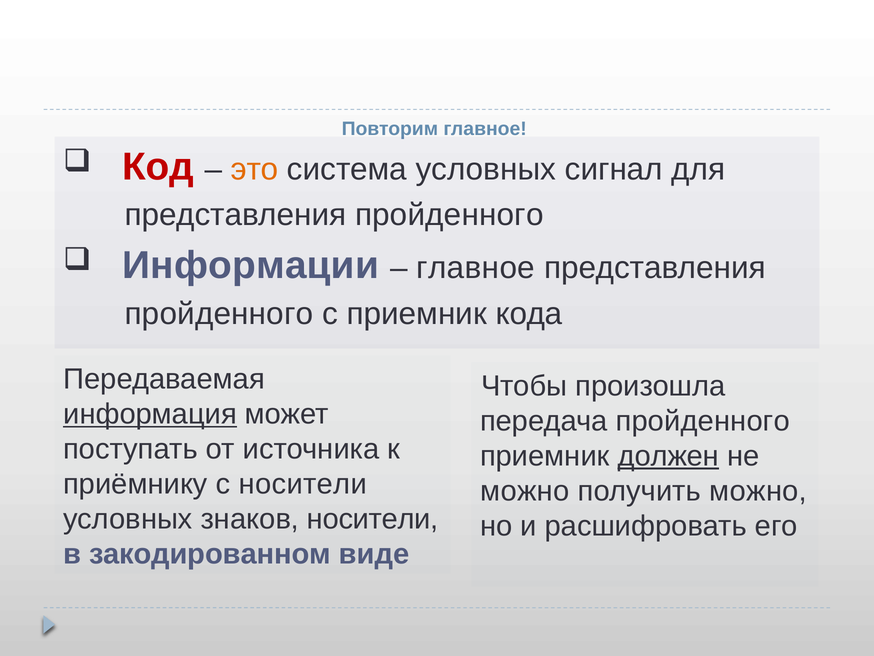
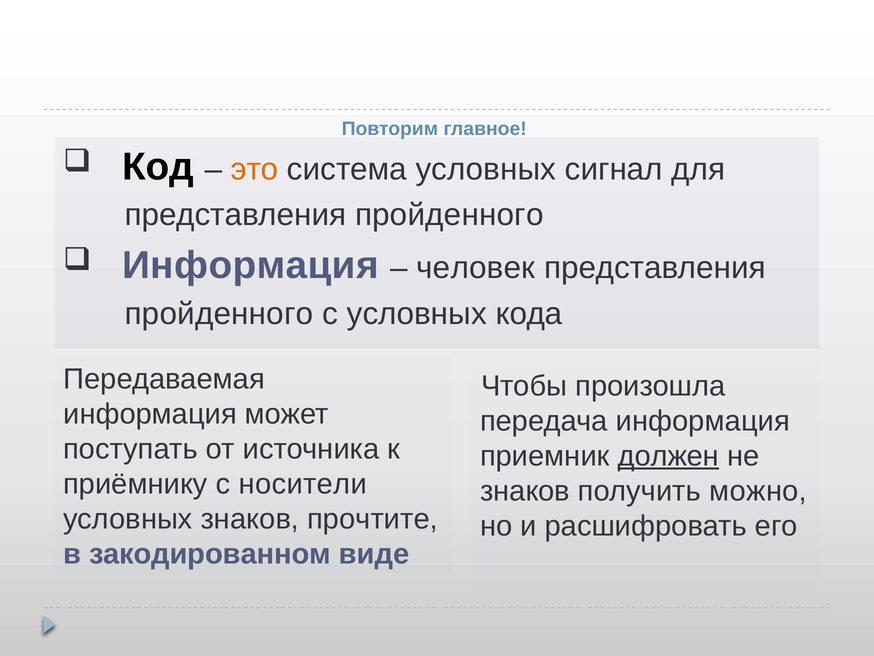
Код colour: red -> black
Информации at (251, 265): Информации -> Информация
главное at (476, 268): главное -> человек
с приемник: приемник -> условных
информация at (150, 414) underline: present -> none
передача пройденного: пройденного -> информация
можно at (525, 491): можно -> знаков
знаков носители: носители -> прочтите
